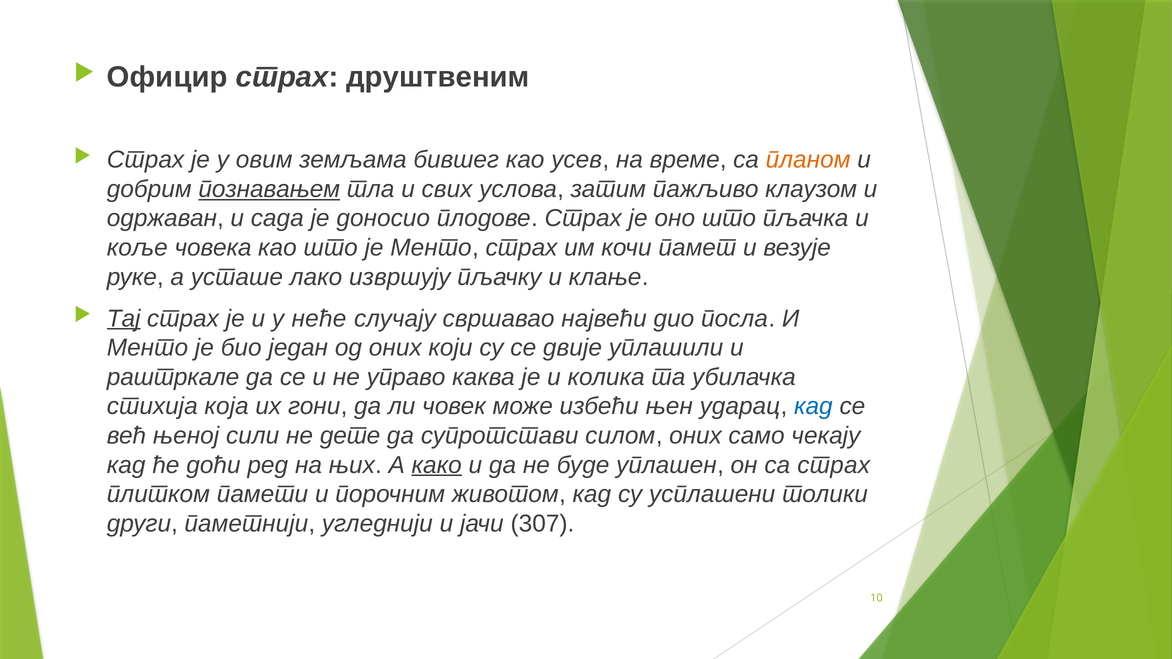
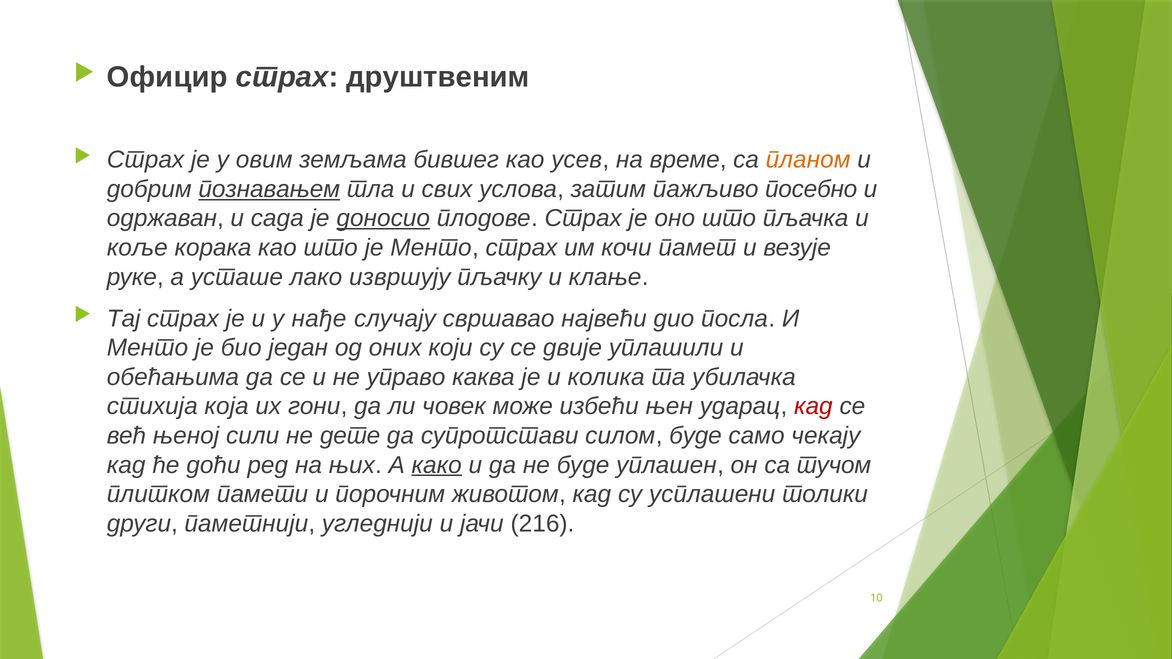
клаузом: клаузом -> посебно
доносио underline: none -> present
човека: човека -> корака
Тај underline: present -> none
неће: неће -> нађе
раштркале: раштркале -> обећањима
кад at (813, 407) colour: blue -> red
силом оних: оних -> буде
са страх: страх -> тучом
307: 307 -> 216
